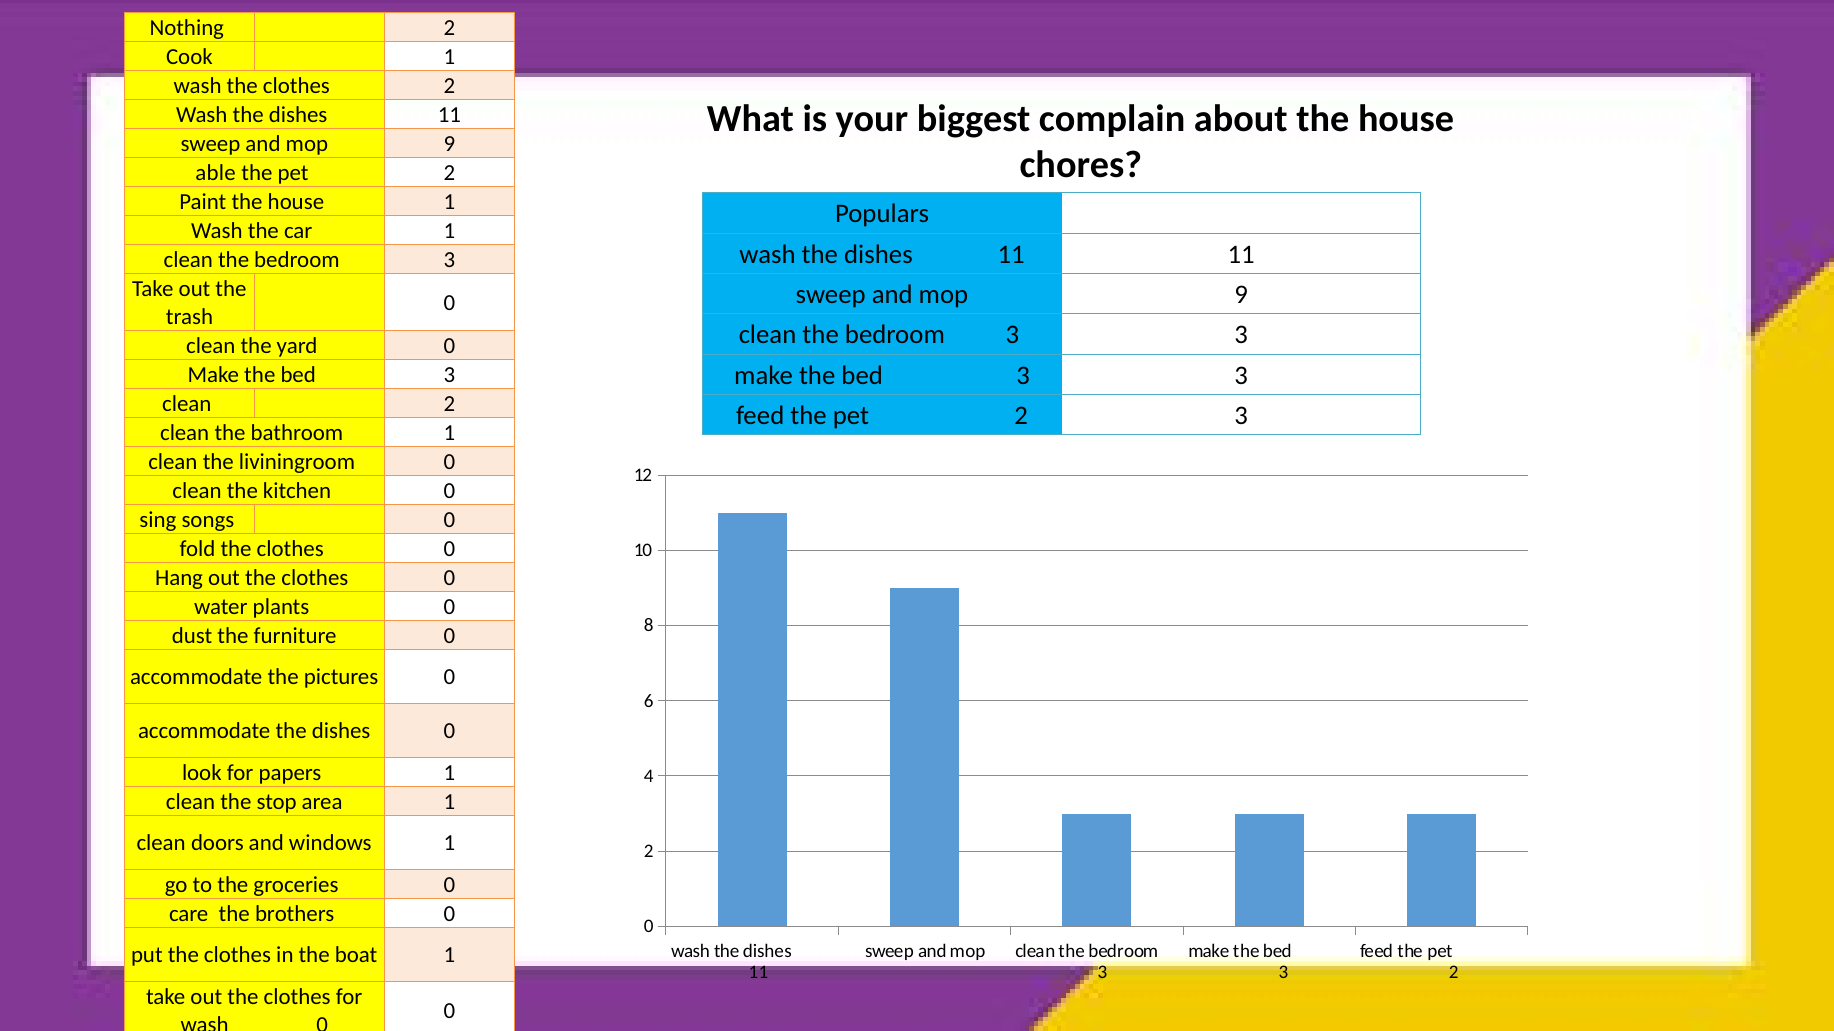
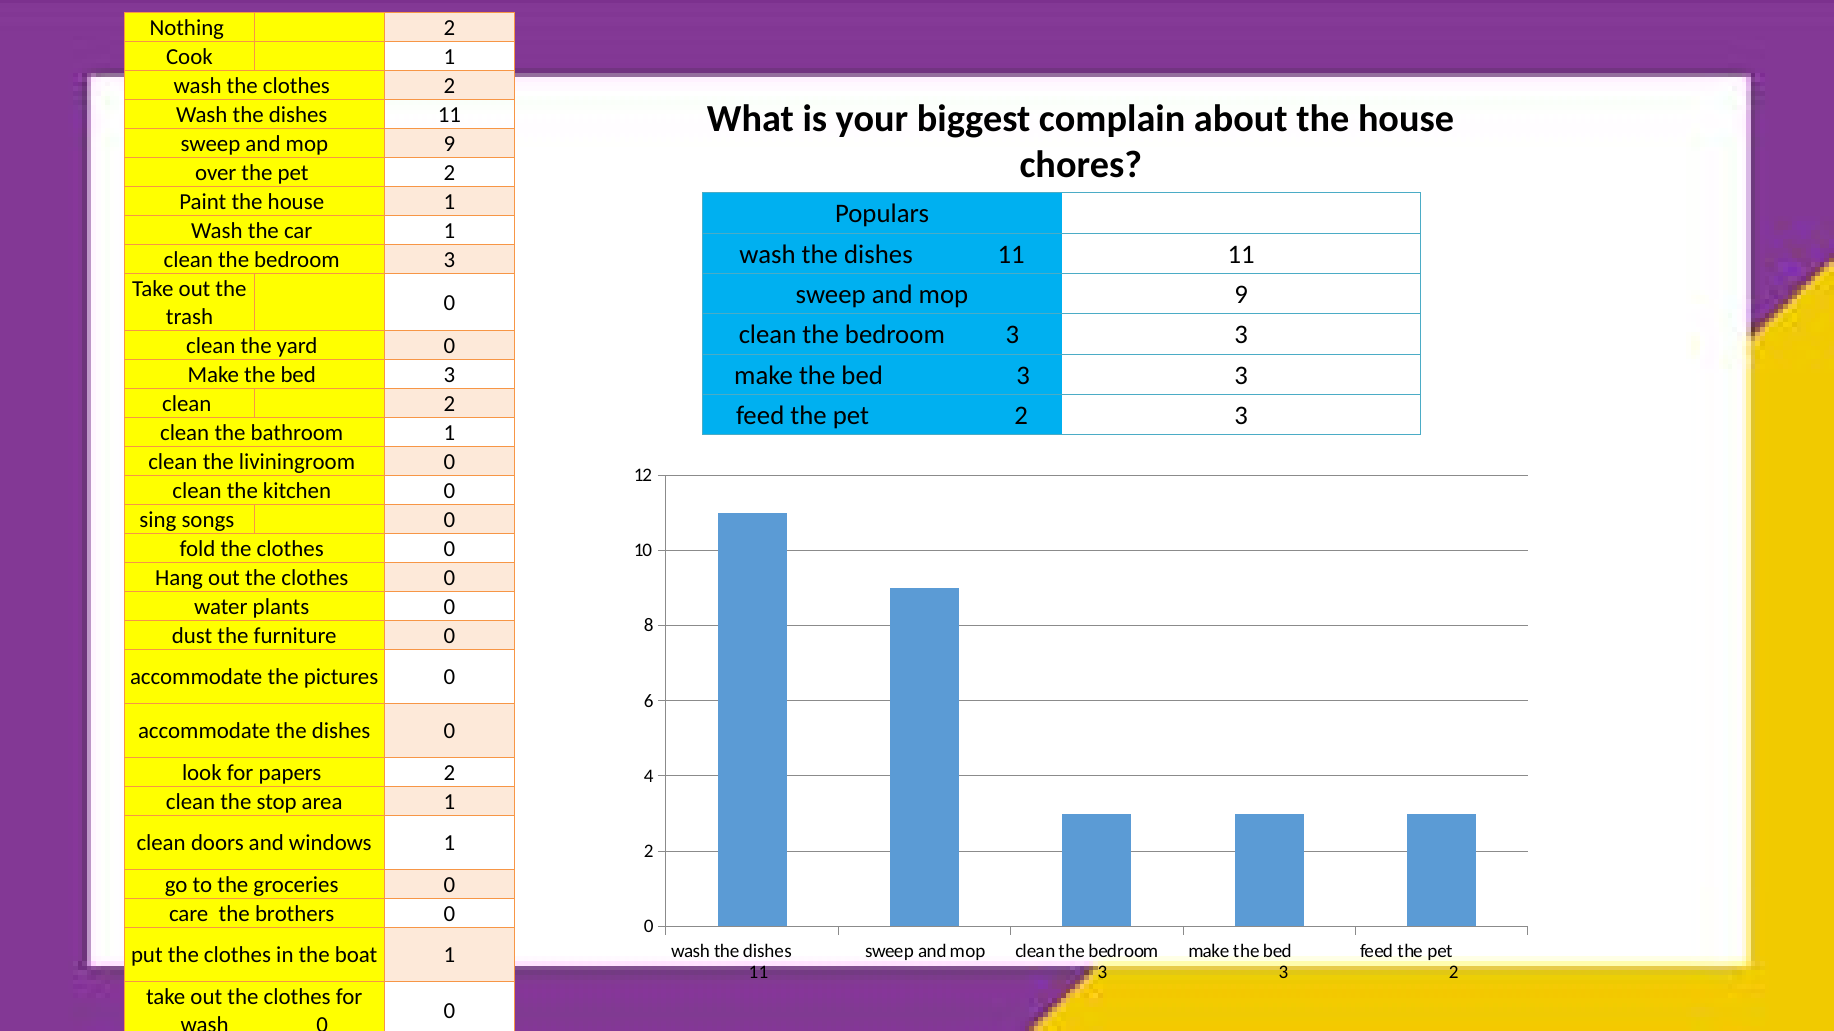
able: able -> over
papers 1: 1 -> 2
